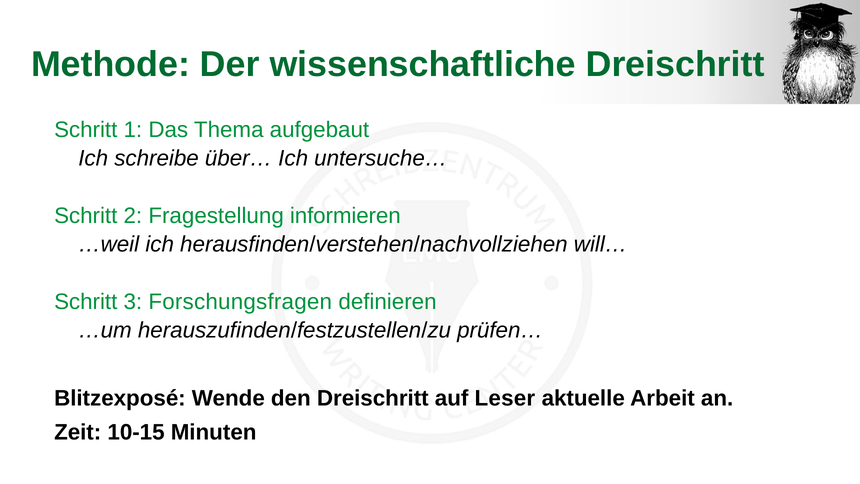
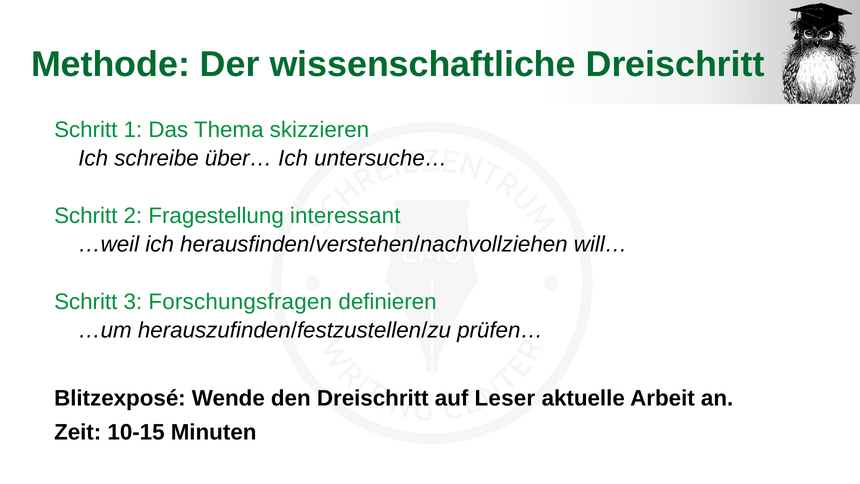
aufgebaut: aufgebaut -> skizzieren
informieren: informieren -> interessant
